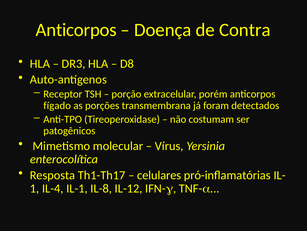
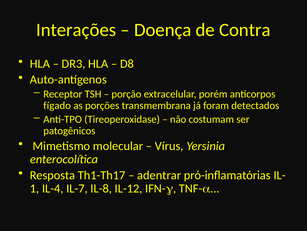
Anticorpos at (76, 30): Anticorpos -> Interações
celulares: celulares -> adentrar
IL-1: IL-1 -> IL-7
